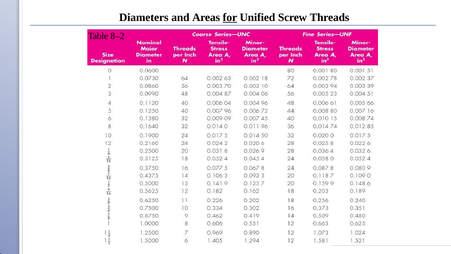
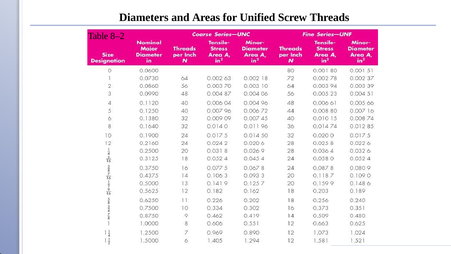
for underline: present -> none
